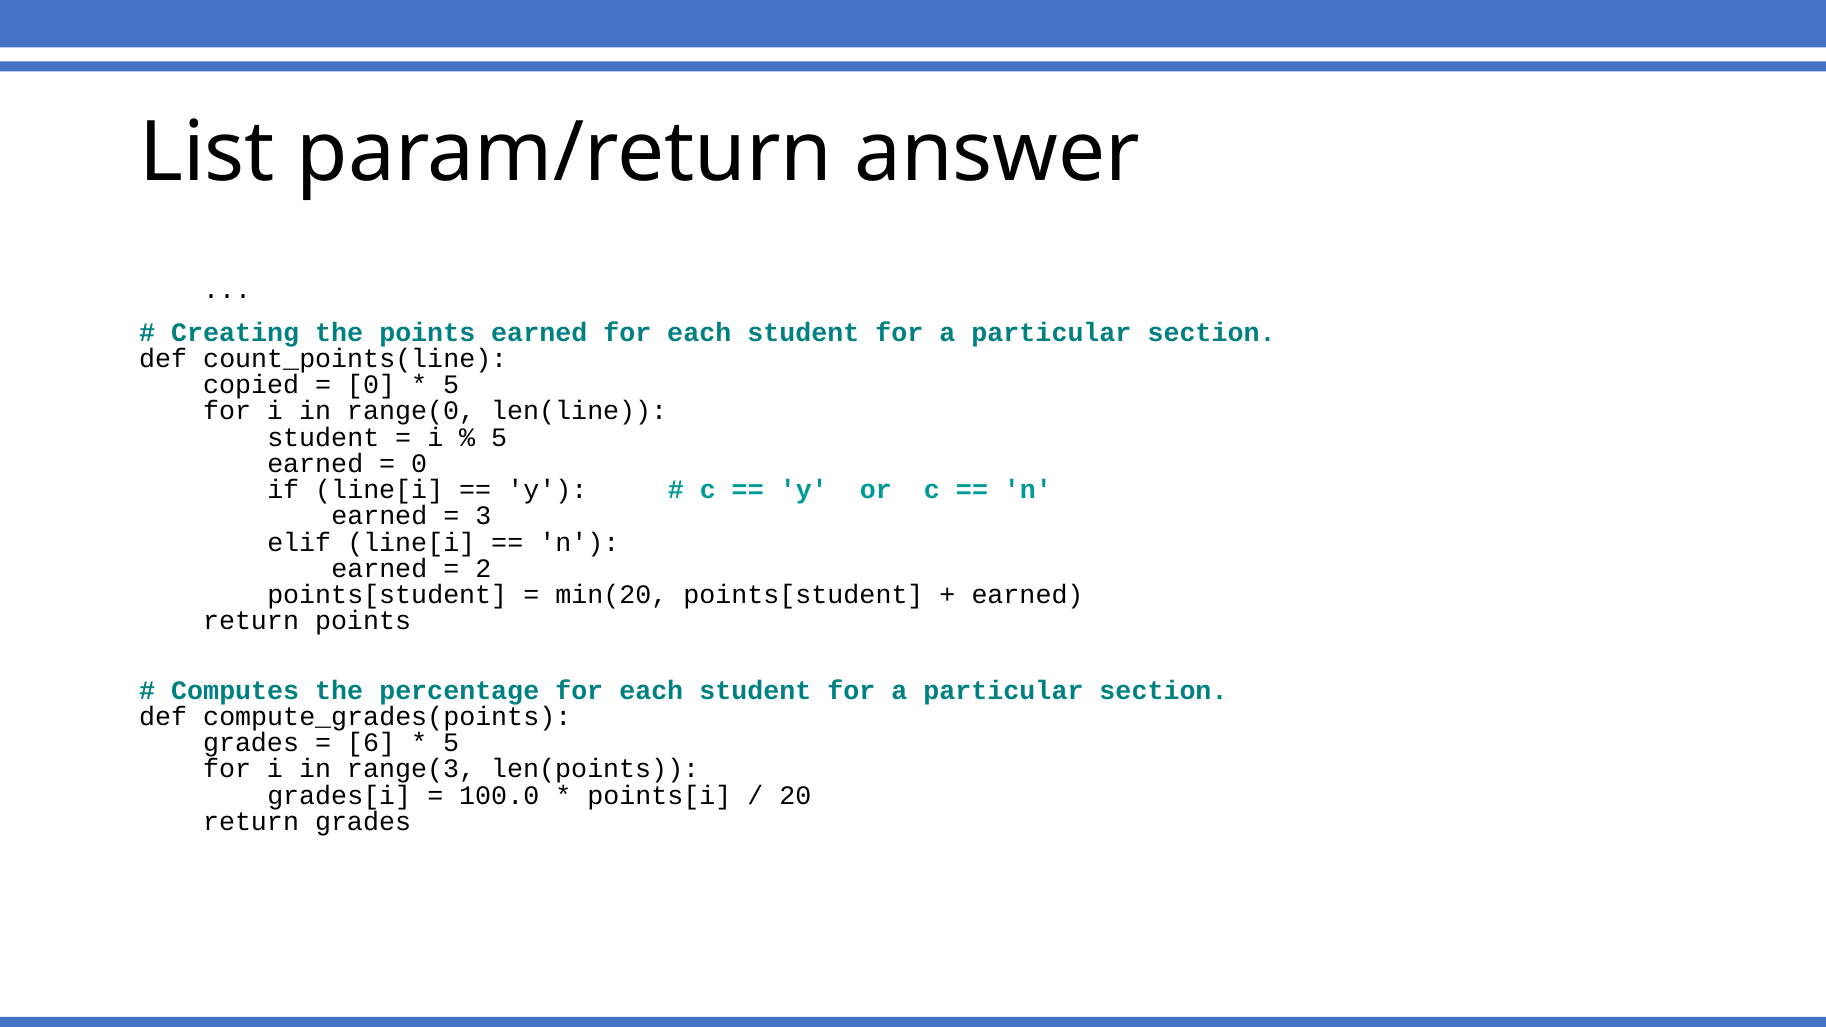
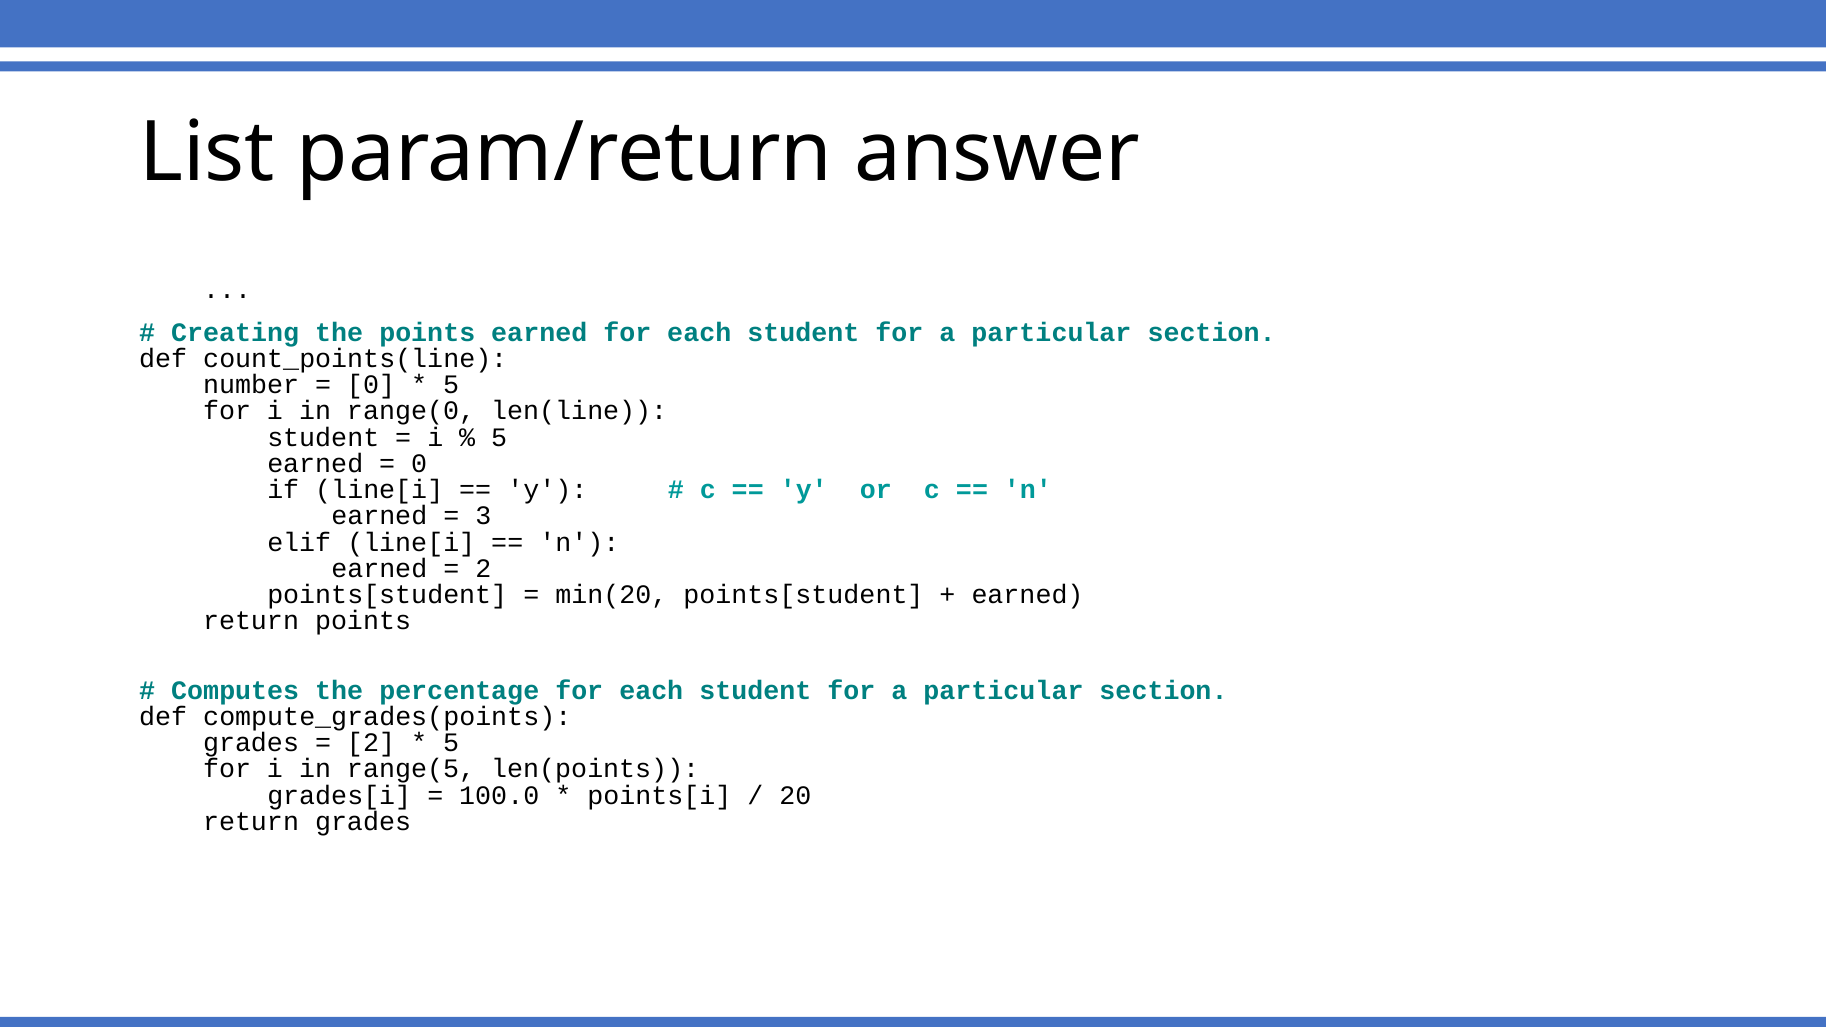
copied: copied -> number
6 at (371, 743): 6 -> 2
range(3: range(3 -> range(5
